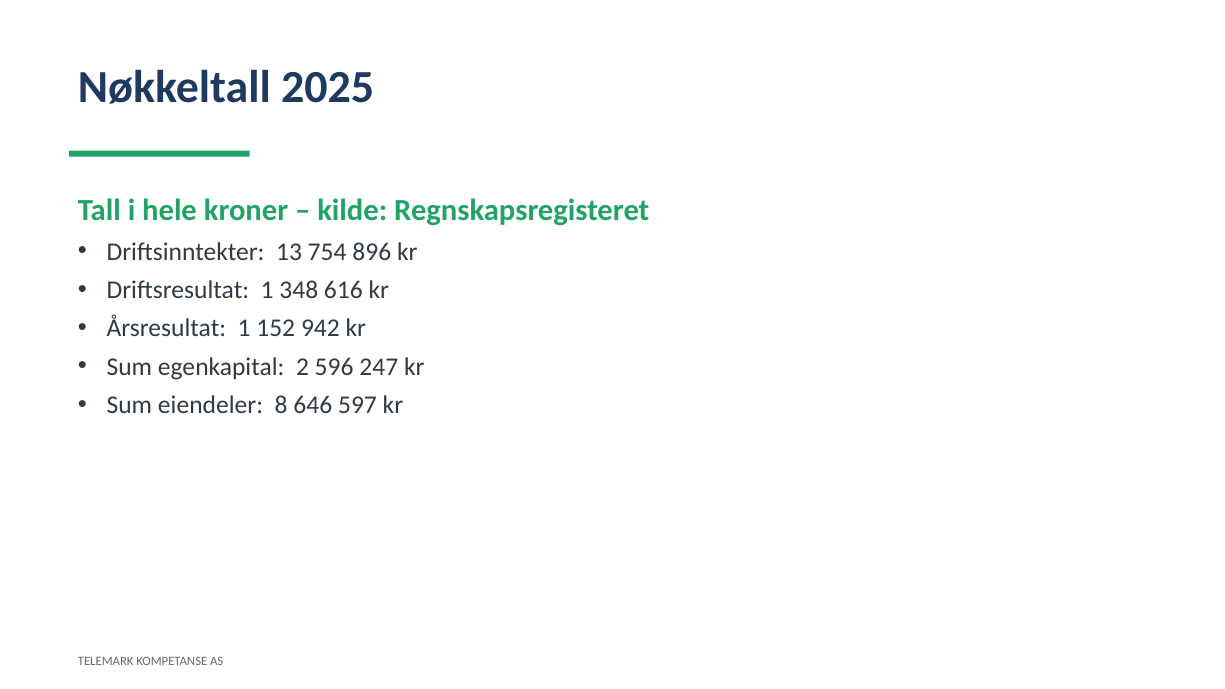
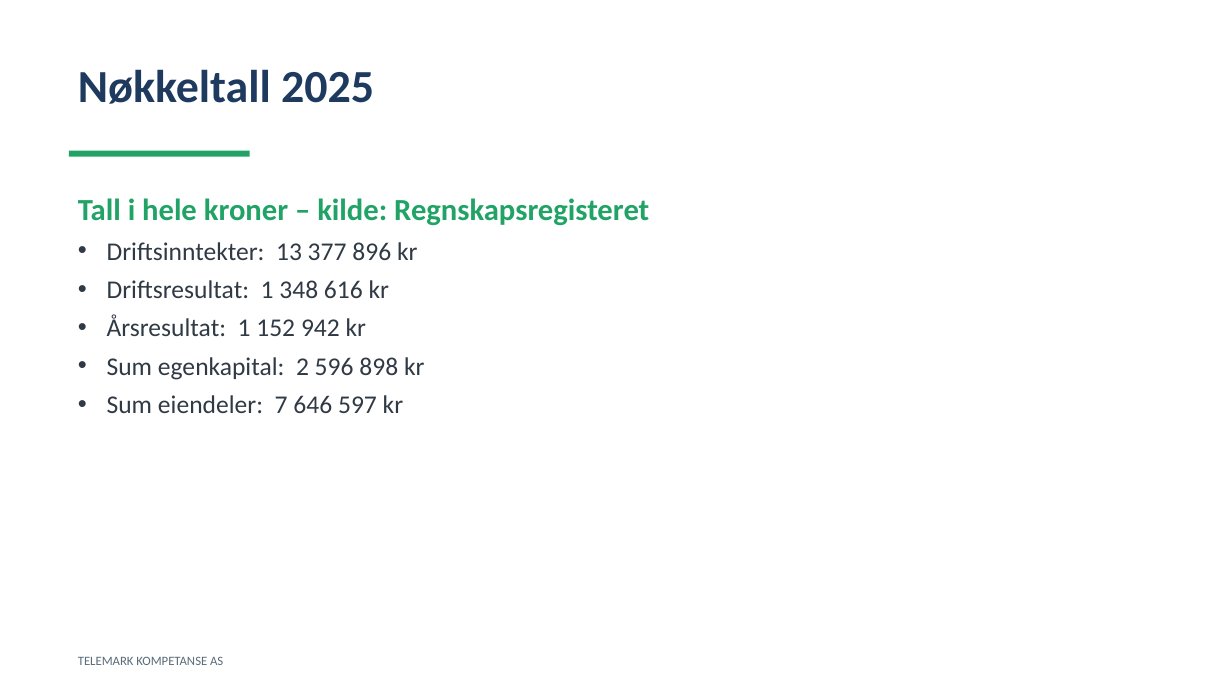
754: 754 -> 377
247: 247 -> 898
8: 8 -> 7
